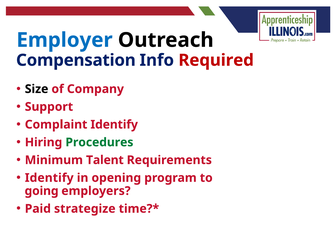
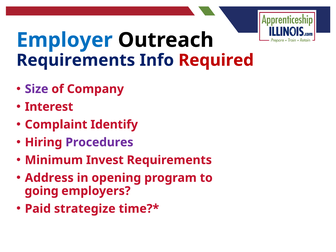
Compensation at (76, 60): Compensation -> Requirements
Size colour: black -> purple
Support: Support -> Interest
Procedures colour: green -> purple
Talent: Talent -> Invest
Identify at (49, 178): Identify -> Address
